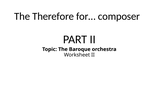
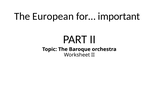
Therefore: Therefore -> European
composer: composer -> important
